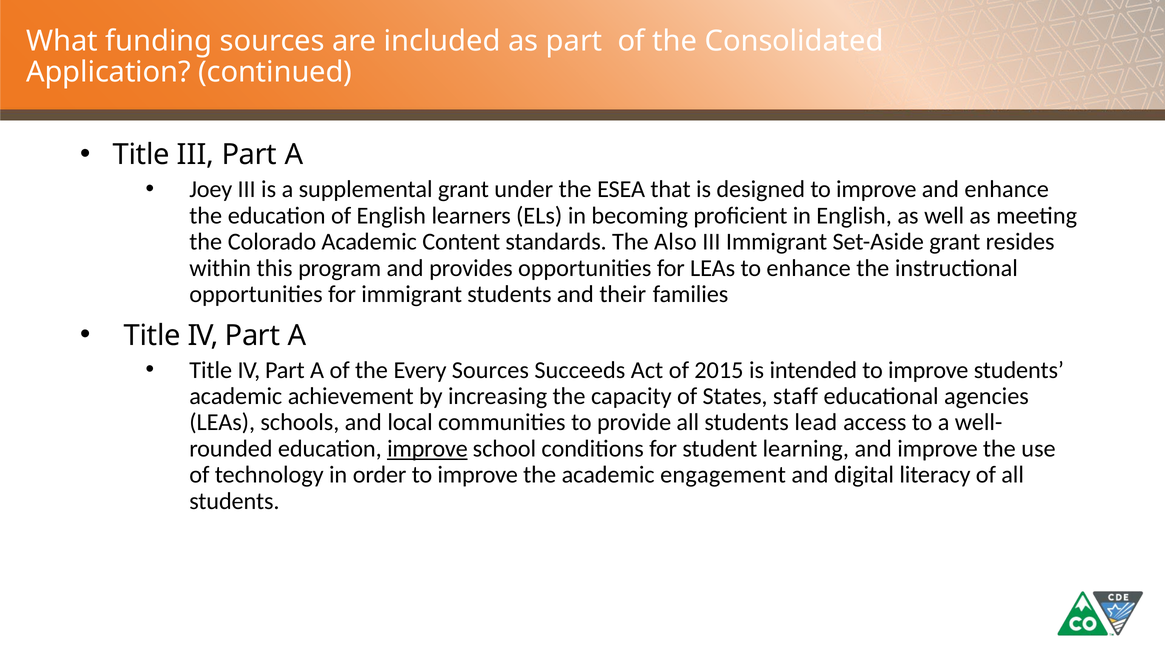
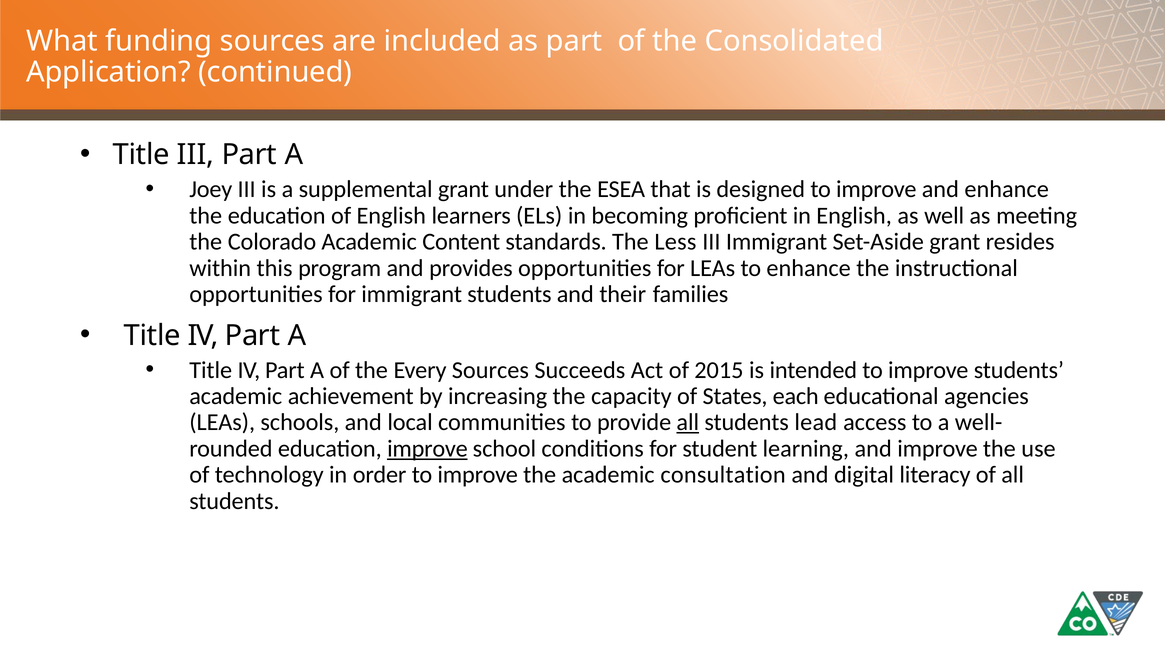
Also: Also -> Less
staff: staff -> each
all at (688, 423) underline: none -> present
engagement: engagement -> consultation
